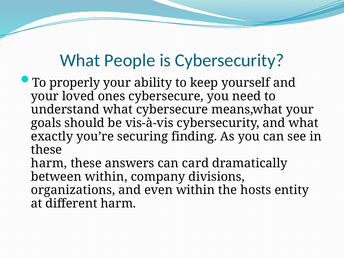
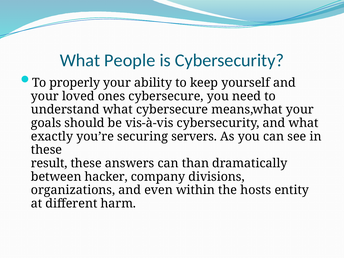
finding: finding -> servers
harm at (49, 163): harm -> result
card: card -> than
between within: within -> hacker
